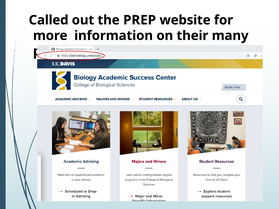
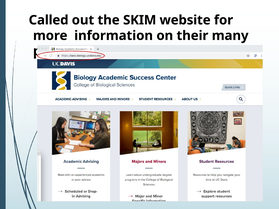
PREP: PREP -> SKIM
